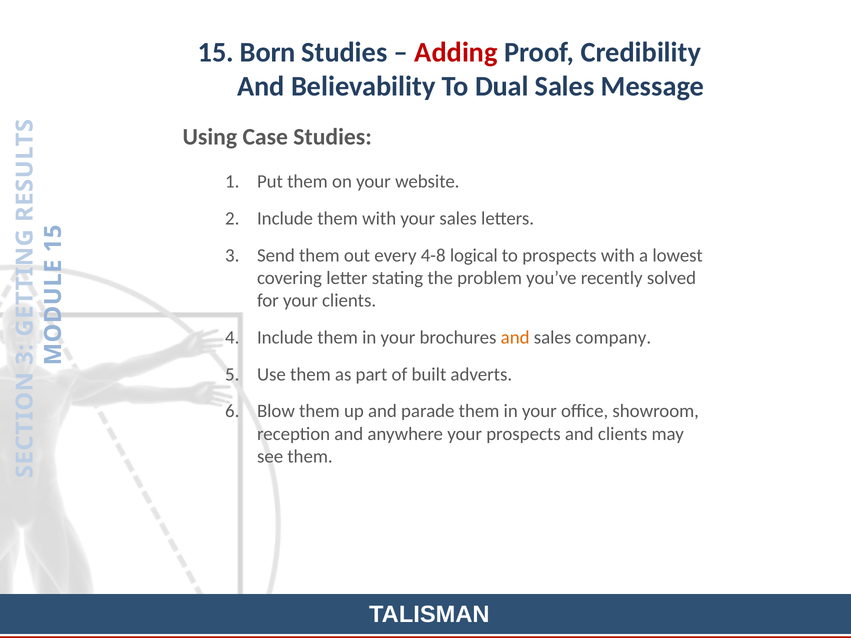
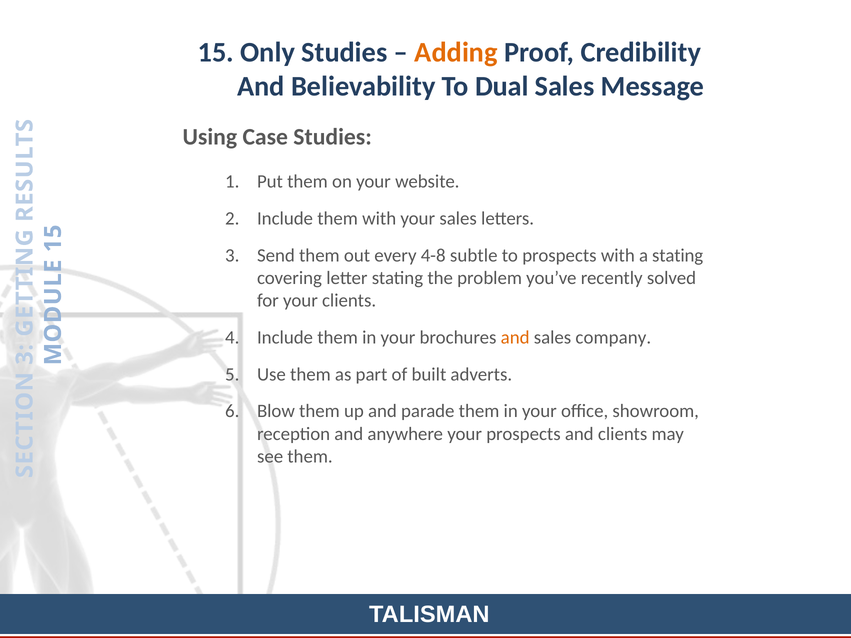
Born: Born -> Only
Adding colour: red -> orange
logical: logical -> subtle
a lowest: lowest -> stating
